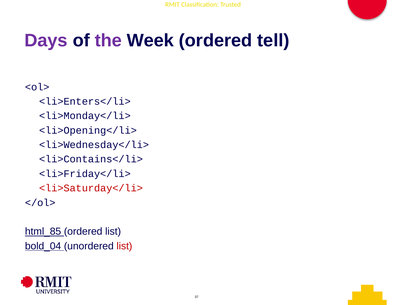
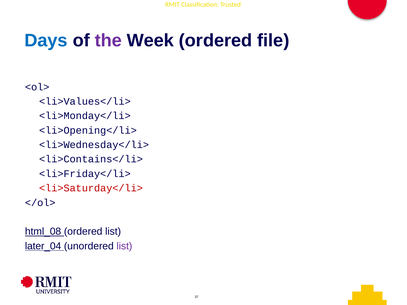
Days colour: purple -> blue
tell: tell -> file
<li>Enters</li>: <li>Enters</li> -> <li>Values</li>
html_85: html_85 -> html_08
bold_04: bold_04 -> later_04
list at (124, 246) colour: red -> purple
